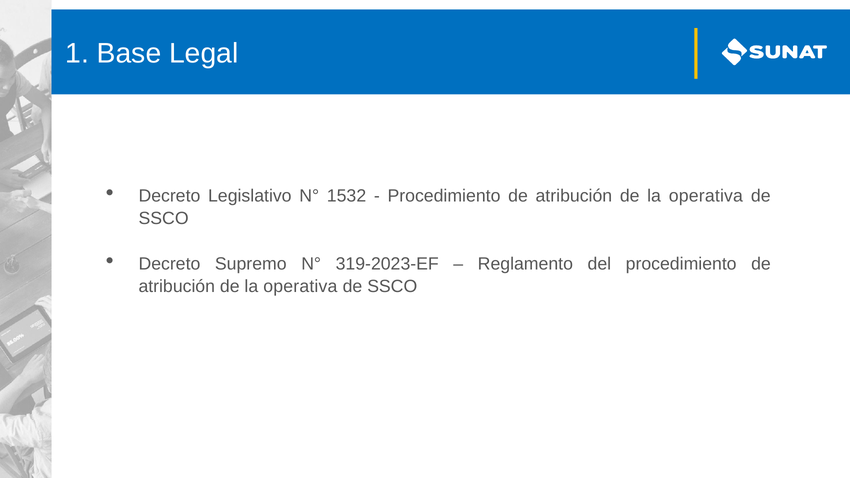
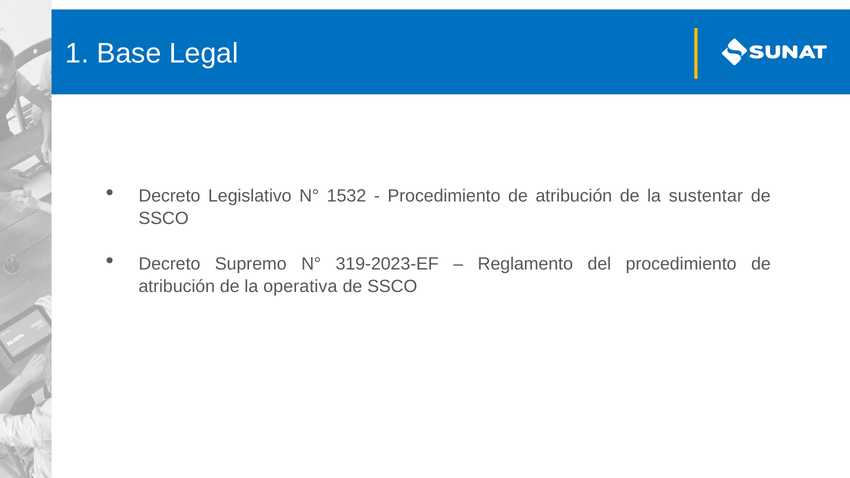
operativa at (706, 196): operativa -> sustentar
